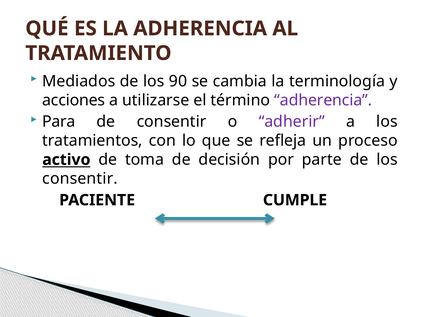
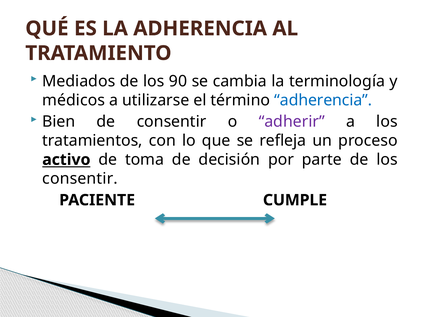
acciones: acciones -> médicos
adherencia at (323, 100) colour: purple -> blue
Para: Para -> Bien
